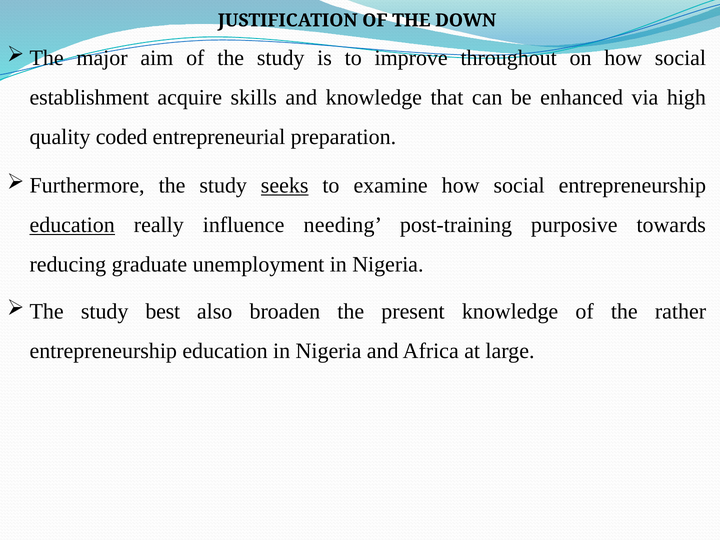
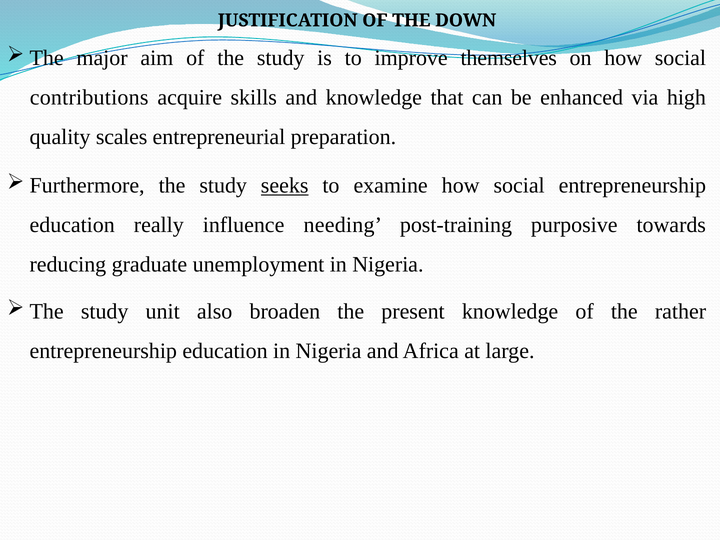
throughout: throughout -> themselves
establishment: establishment -> contributions
coded: coded -> scales
education at (72, 225) underline: present -> none
best: best -> unit
